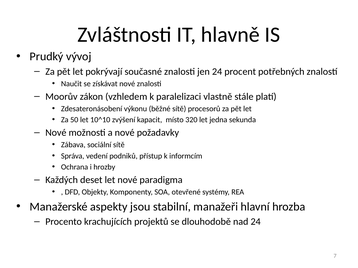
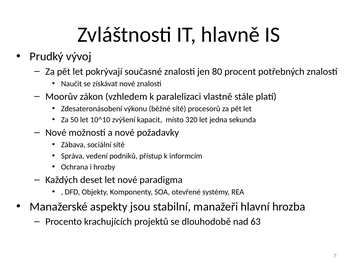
jen 24: 24 -> 80
nad 24: 24 -> 63
